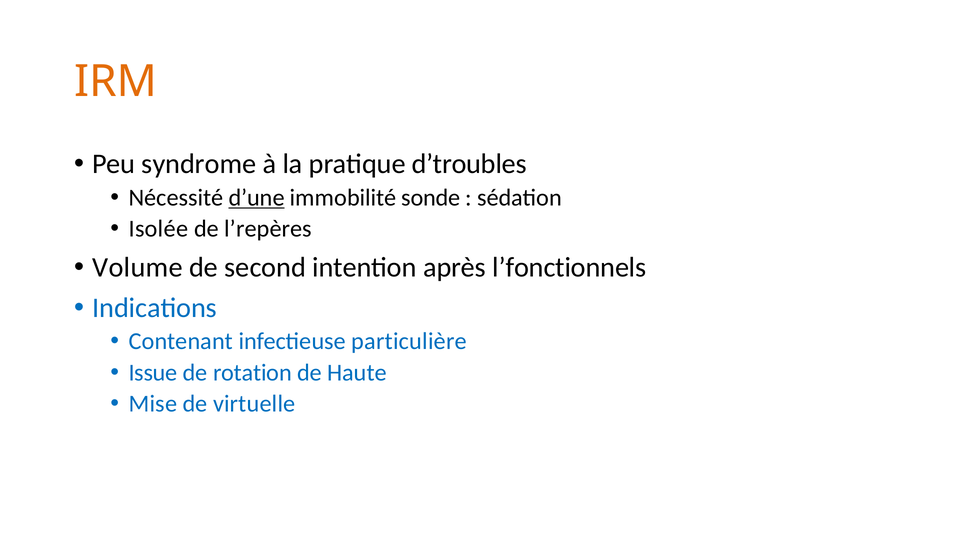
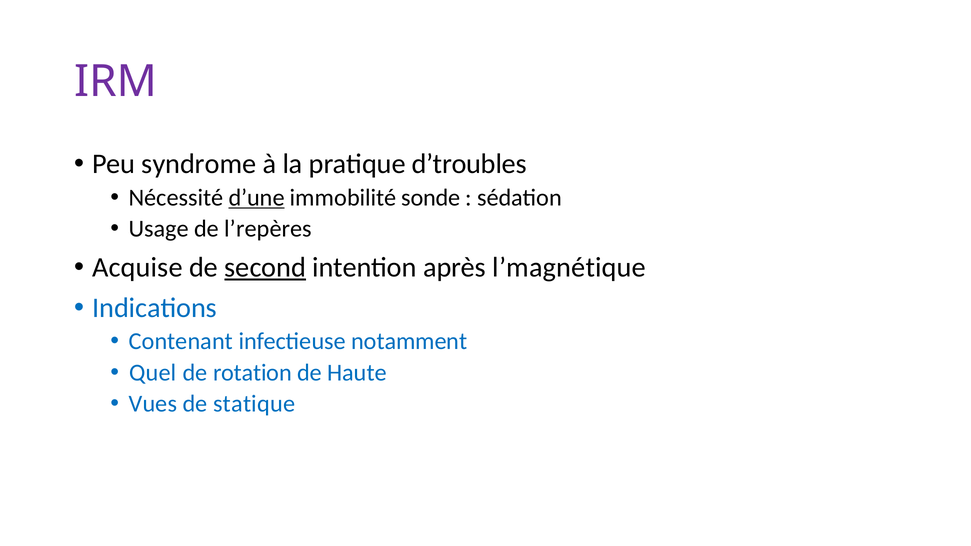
IRM colour: orange -> purple
Isolée: Isolée -> Usage
Volume: Volume -> Acquise
second underline: none -> present
l’fonctionnels: l’fonctionnels -> l’magnétique
particulière: particulière -> notamment
Issue: Issue -> Quel
Mise: Mise -> Vues
virtuelle: virtuelle -> statique
